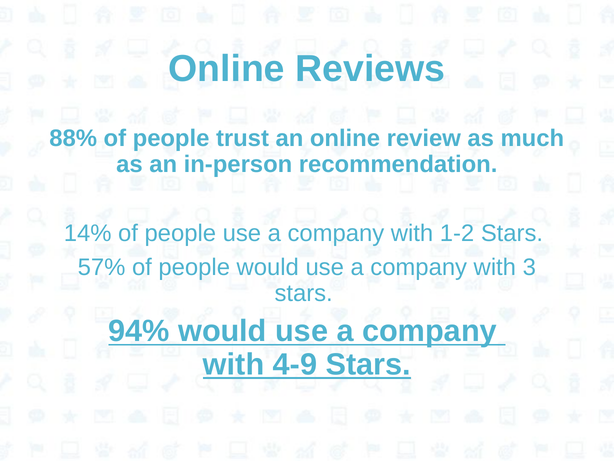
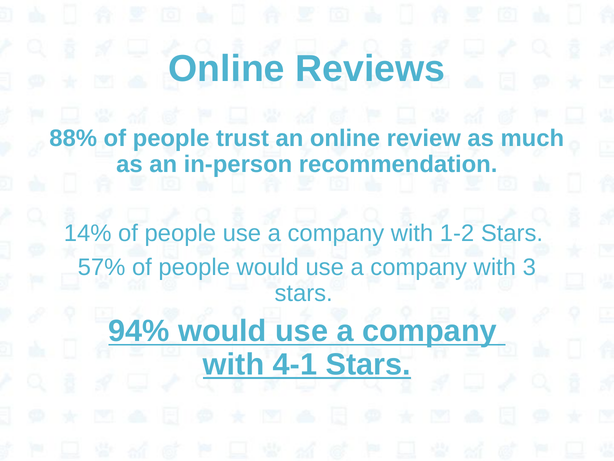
4-9: 4-9 -> 4-1
